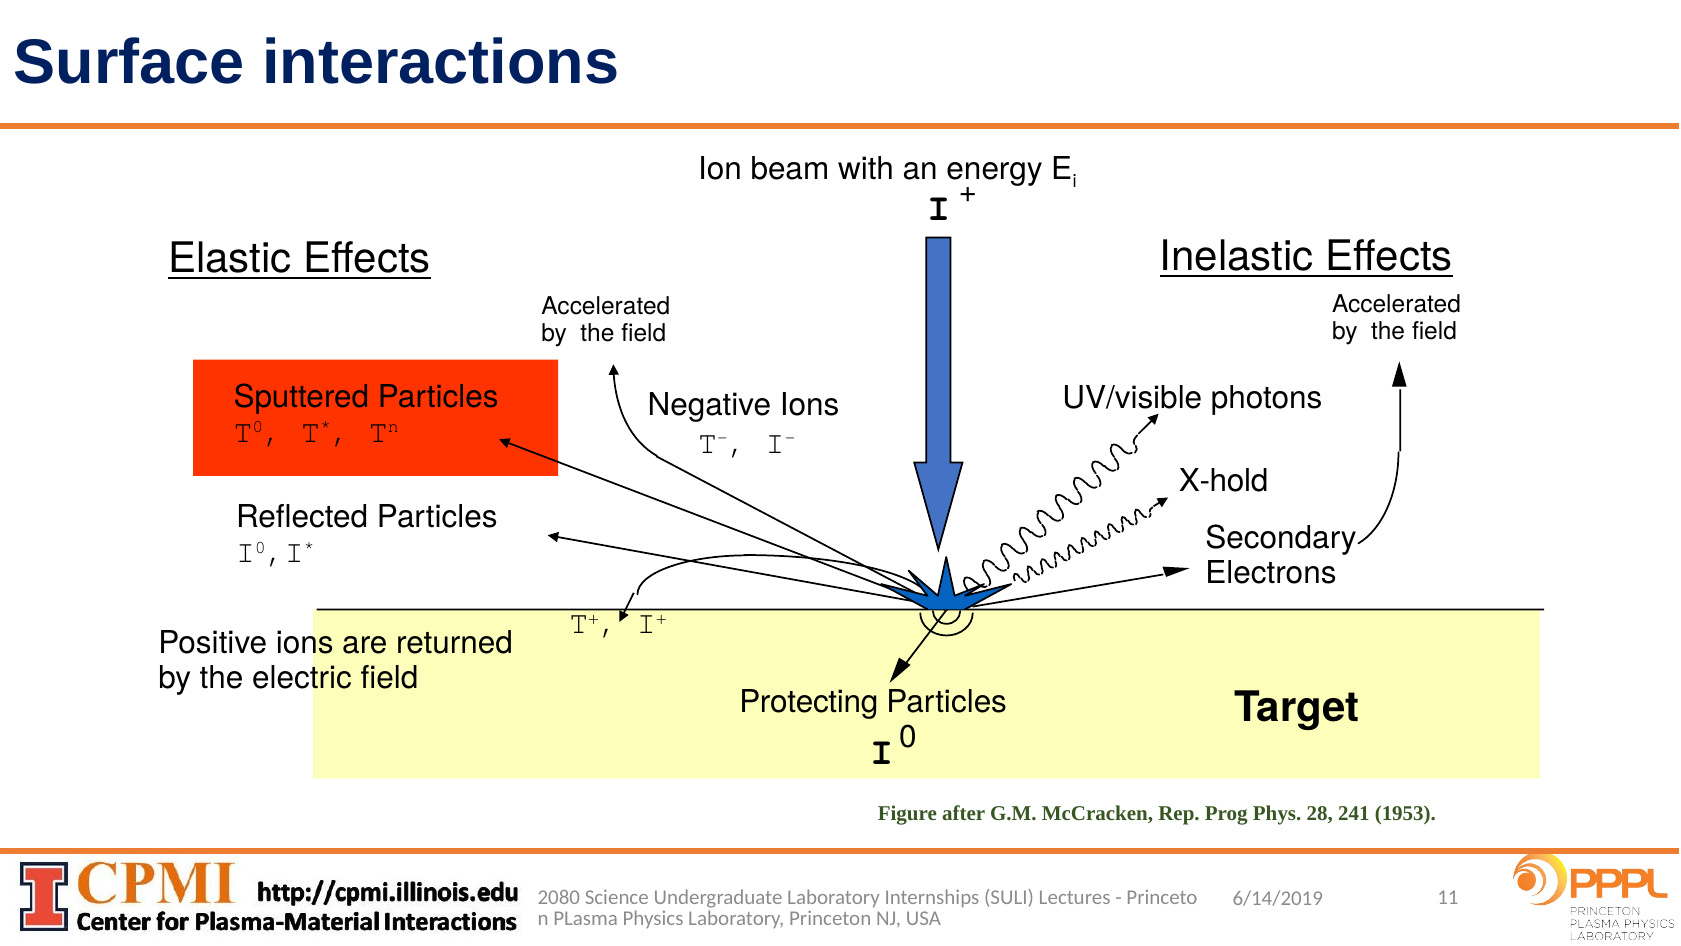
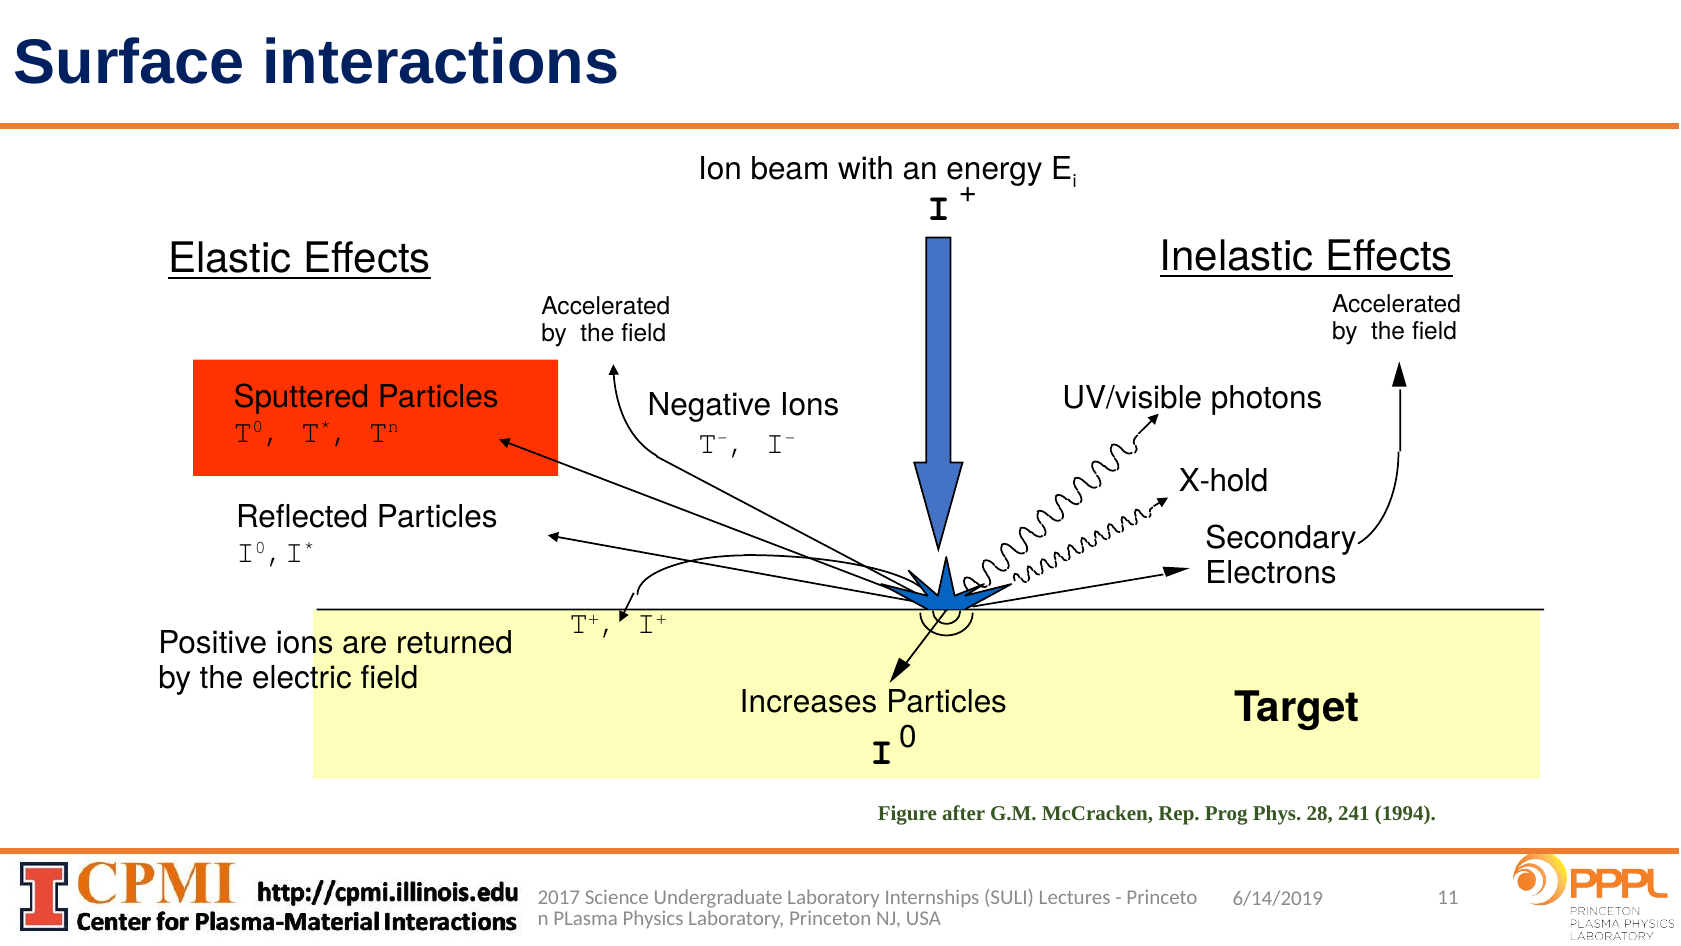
Protecting: Protecting -> Increases
1953: 1953 -> 1994
2080: 2080 -> 2017
